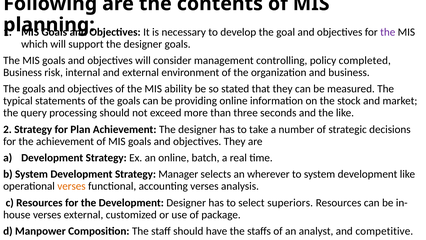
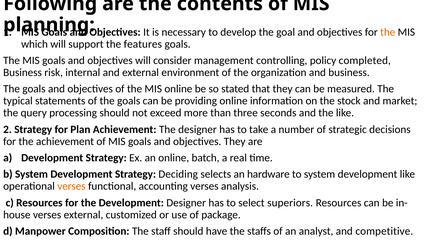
the at (388, 32) colour: purple -> orange
support the designer: designer -> features
MIS ability: ability -> online
Manager: Manager -> Deciding
wherever: wherever -> hardware
